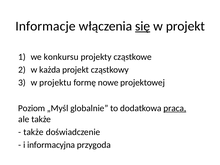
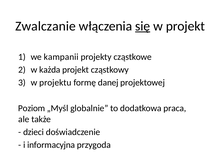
Informacje: Informacje -> Zwalczanie
konkursu: konkursu -> kampanii
nowe: nowe -> danej
praca underline: present -> none
także at (33, 132): także -> dzieci
